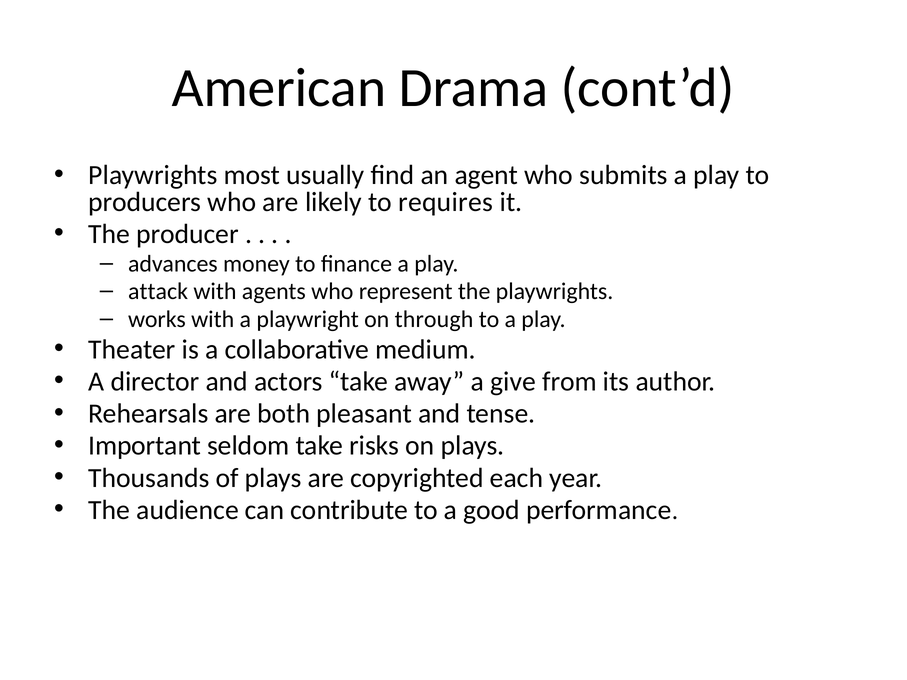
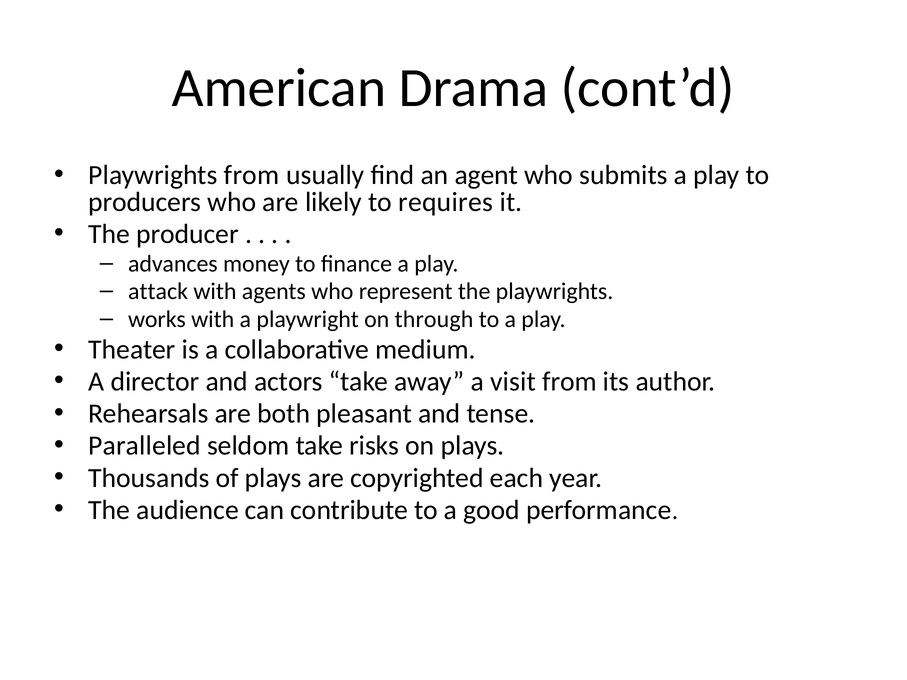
Playwrights most: most -> from
give: give -> visit
Important: Important -> Paralleled
